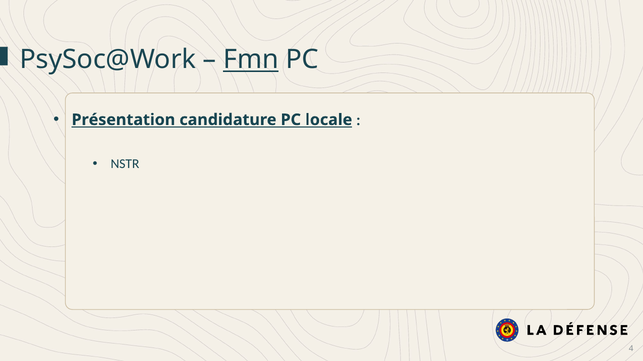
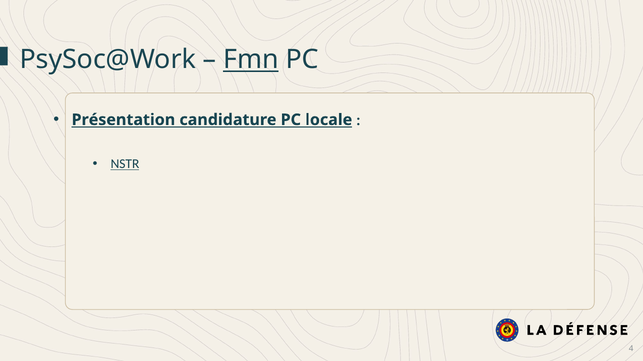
NSTR underline: none -> present
